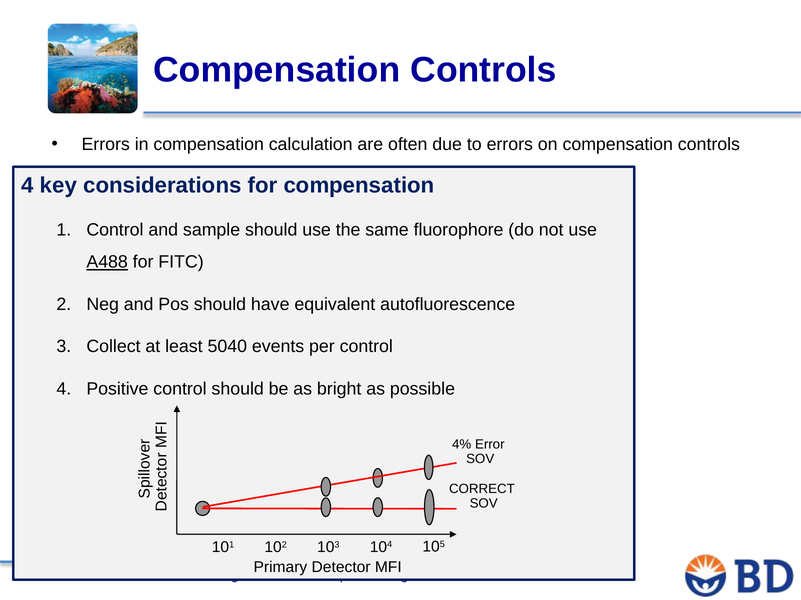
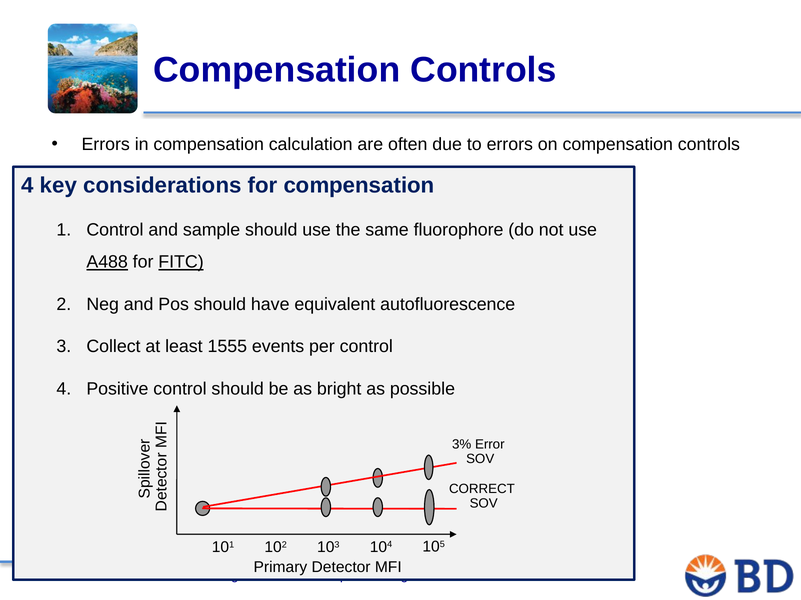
FITC underline: none -> present
5040: 5040 -> 1555
4%: 4% -> 3%
